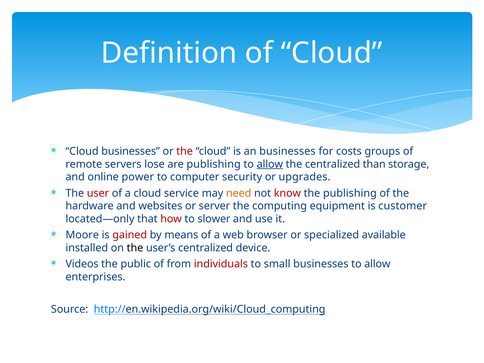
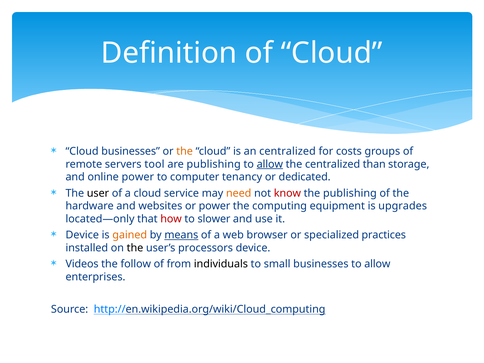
the at (185, 151) colour: red -> orange
an businesses: businesses -> centralized
lose: lose -> tool
security: security -> tenancy
upgrades: upgrades -> dedicated
user colour: red -> black
or server: server -> power
customer: customer -> upgrades
Moore at (82, 235): Moore -> Device
gained colour: red -> orange
means underline: none -> present
available: available -> practices
user’s centralized: centralized -> processors
public: public -> follow
individuals colour: red -> black
